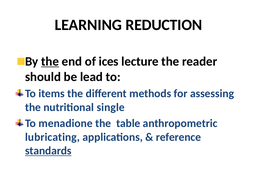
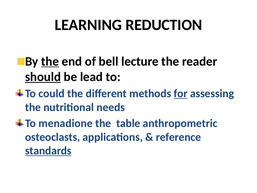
ices: ices -> bell
should underline: none -> present
items: items -> could
for underline: none -> present
single: single -> needs
lubricating: lubricating -> osteoclasts
